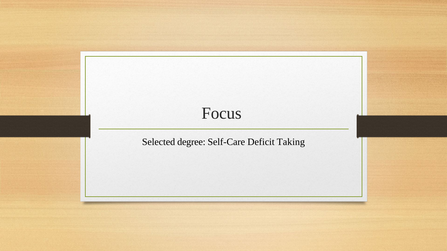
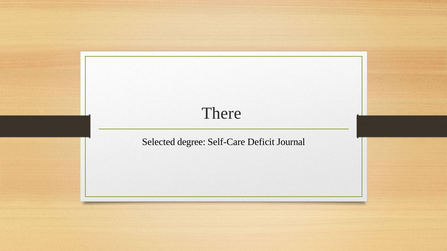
Focus: Focus -> There
Taking: Taking -> Journal
